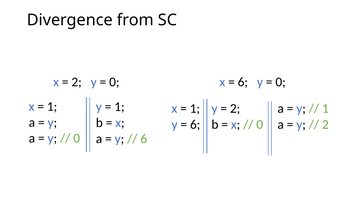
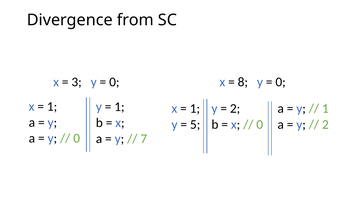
2 at (77, 82): 2 -> 3
6 at (243, 82): 6 -> 8
6 at (195, 124): 6 -> 5
6 at (144, 138): 6 -> 7
